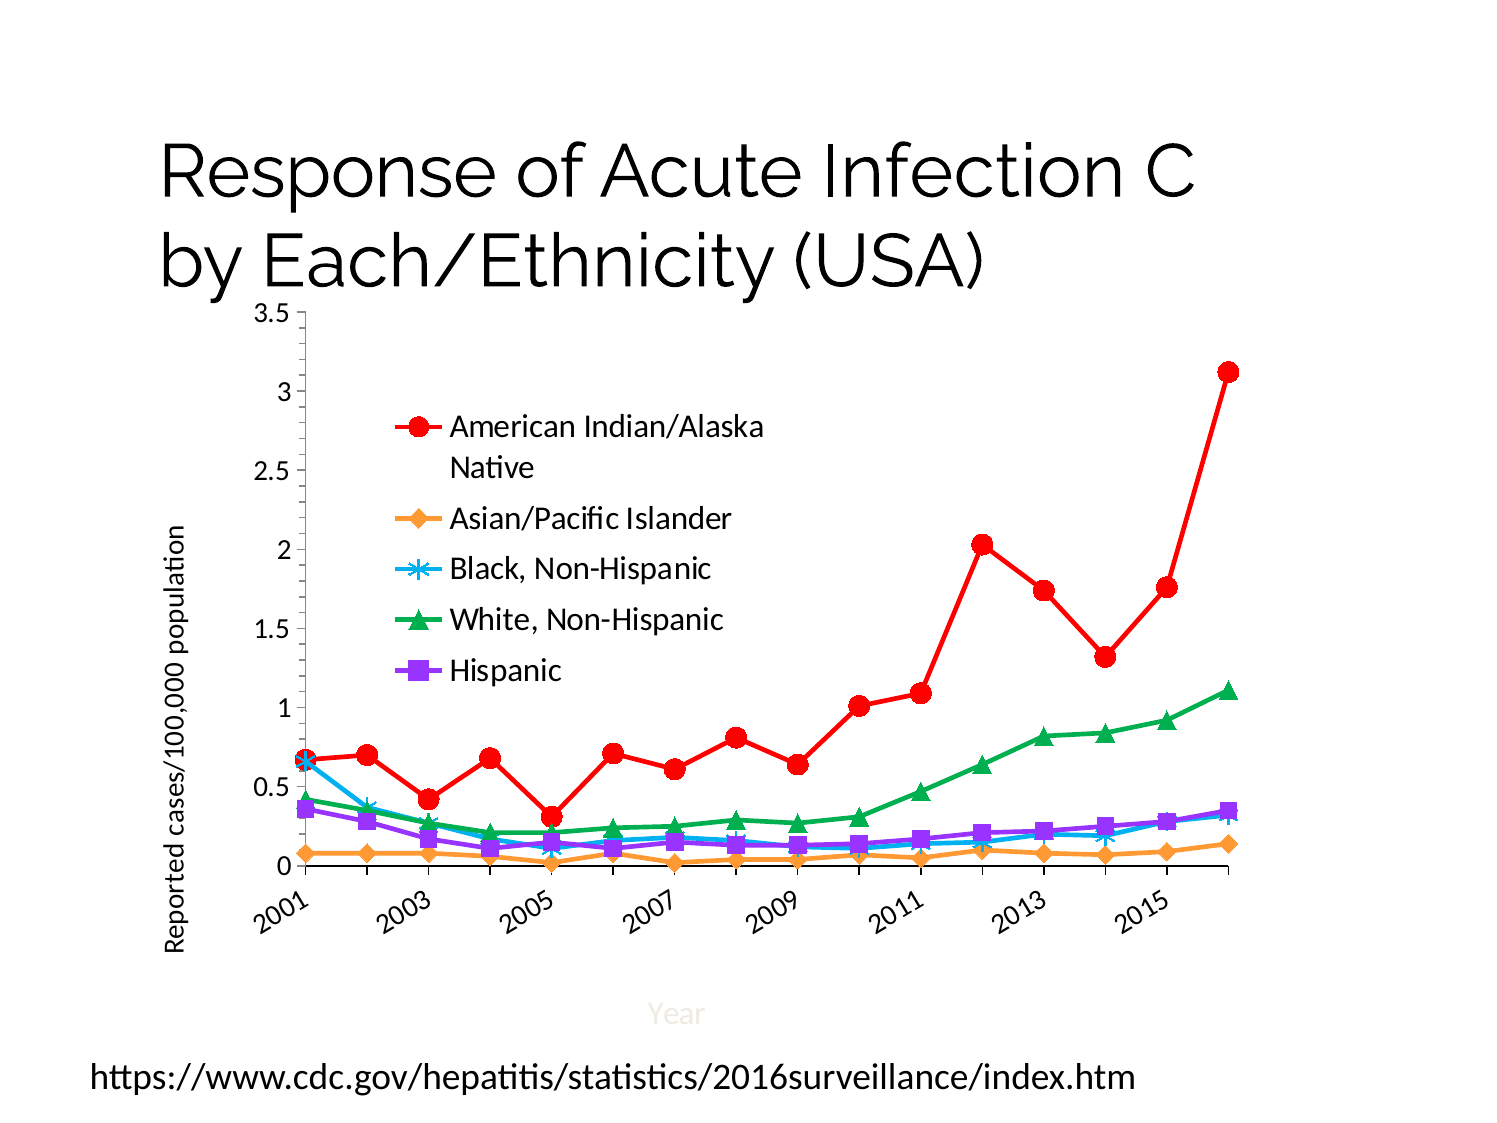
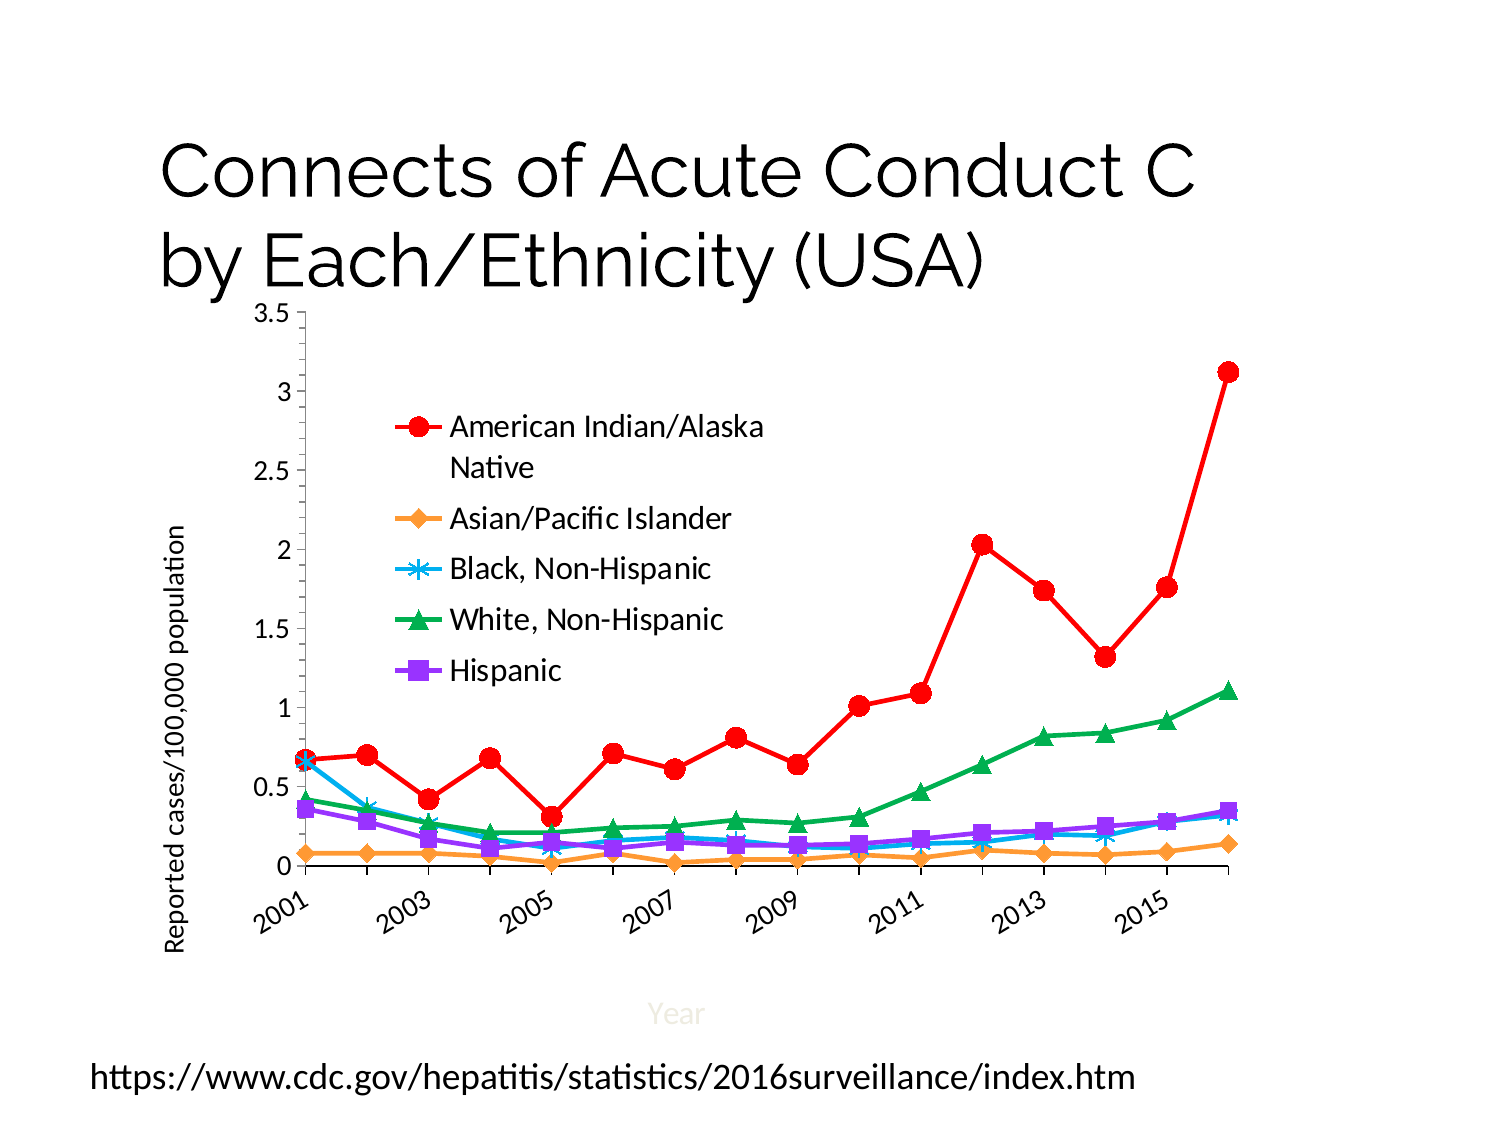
Response: Response -> Connects
Infection: Infection -> Conduct
